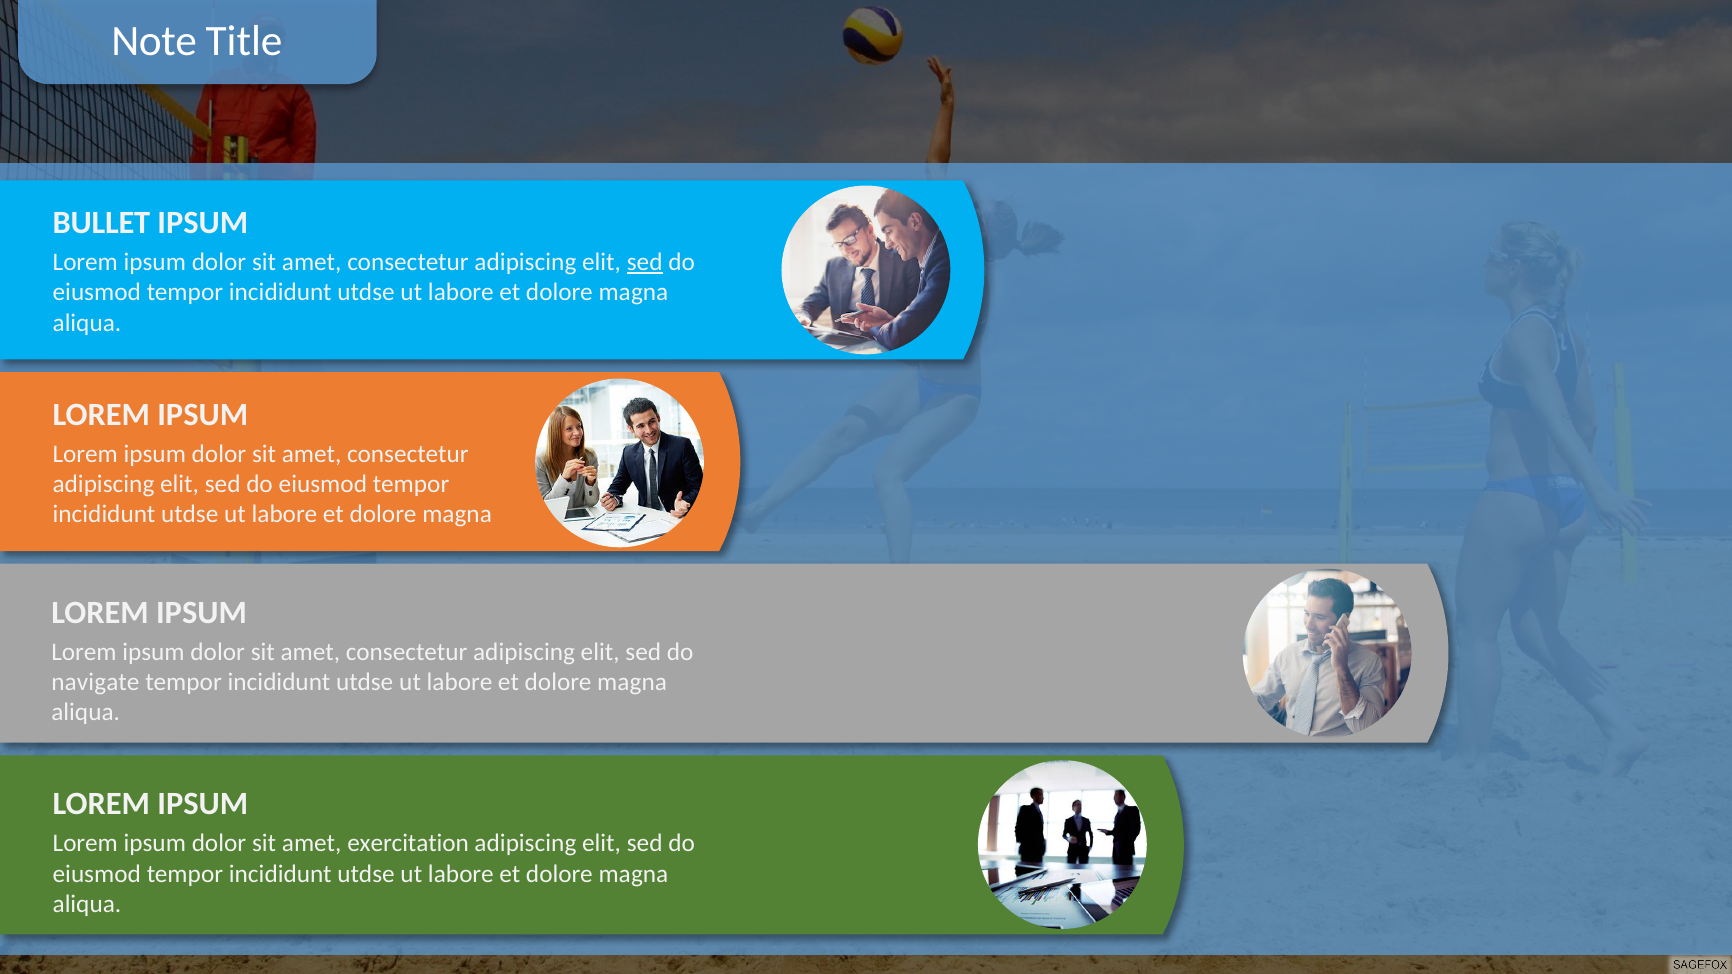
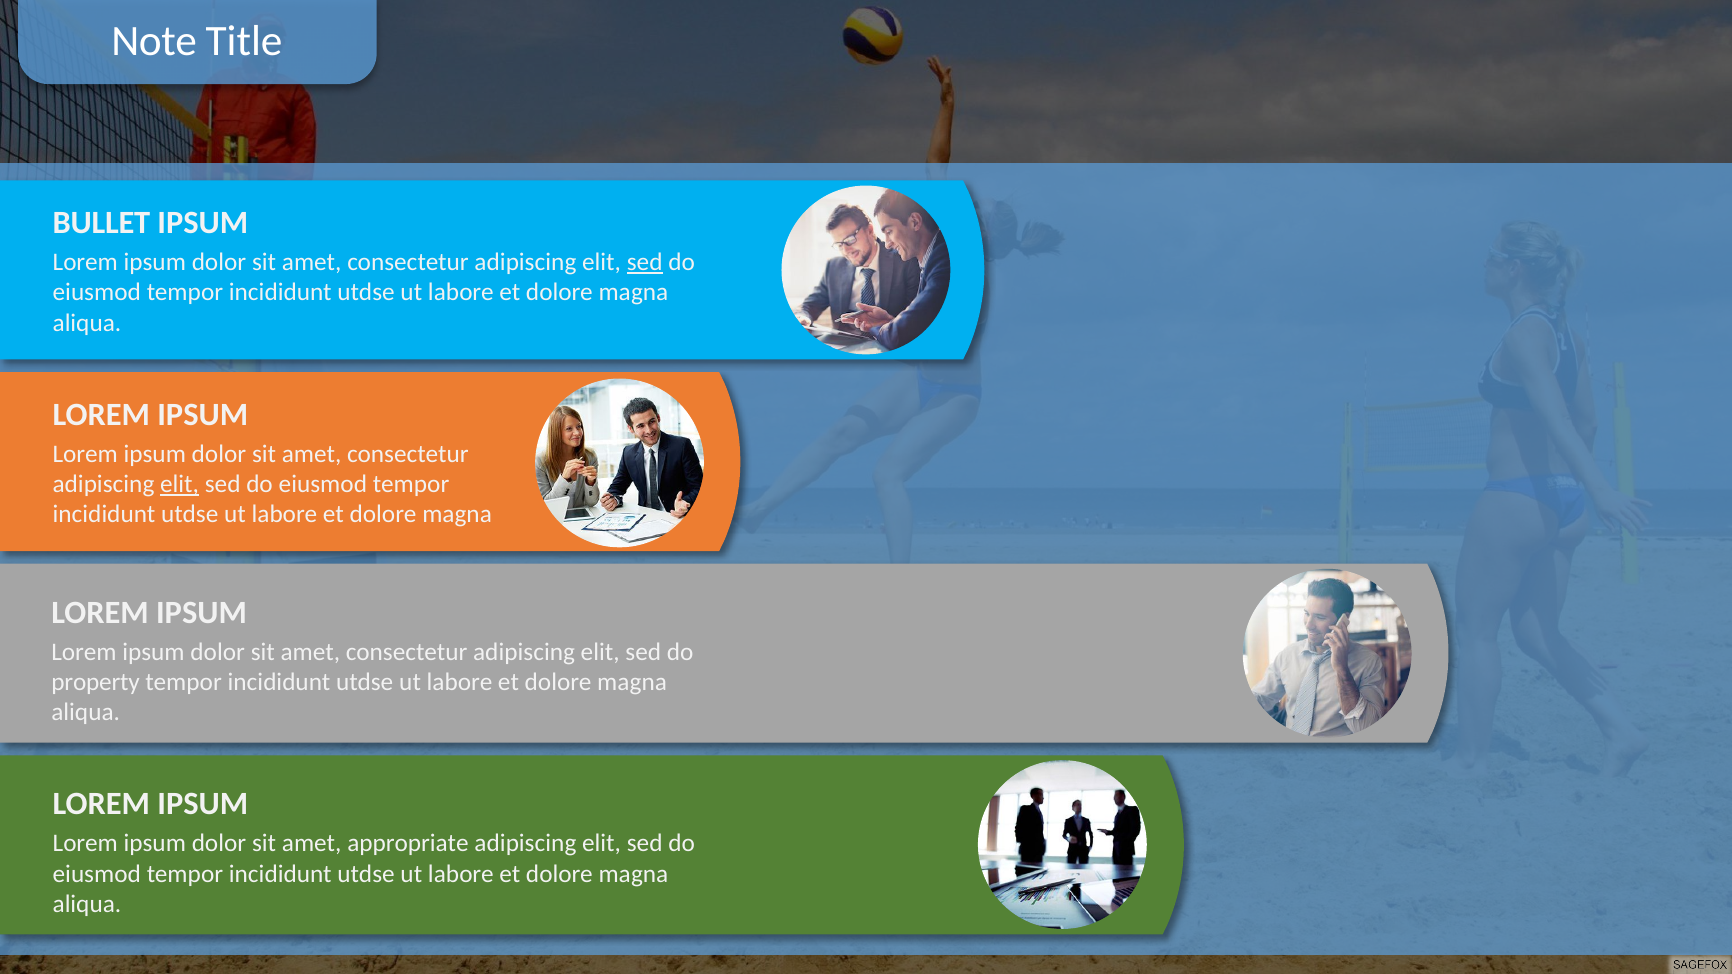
elit at (180, 484) underline: none -> present
navigate: navigate -> property
exercitation: exercitation -> appropriate
